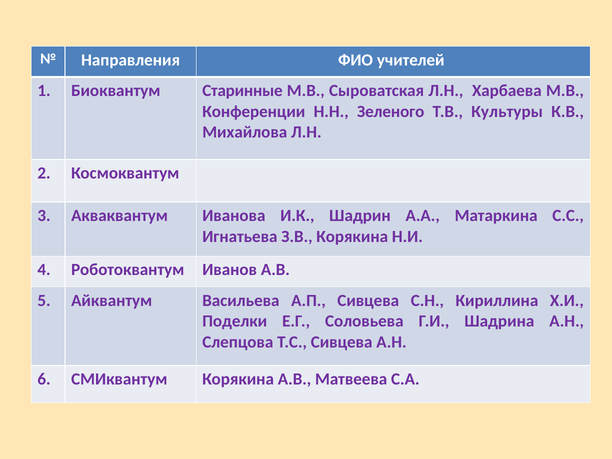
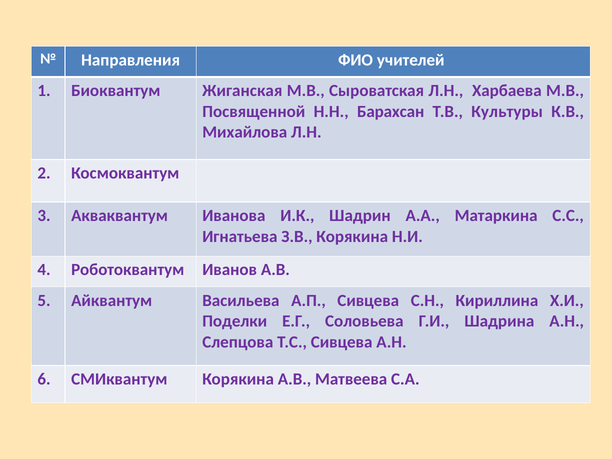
Старинные: Старинные -> Жиганская
Конференции: Конференции -> Посвященной
Зеленого: Зеленого -> Барахсан
